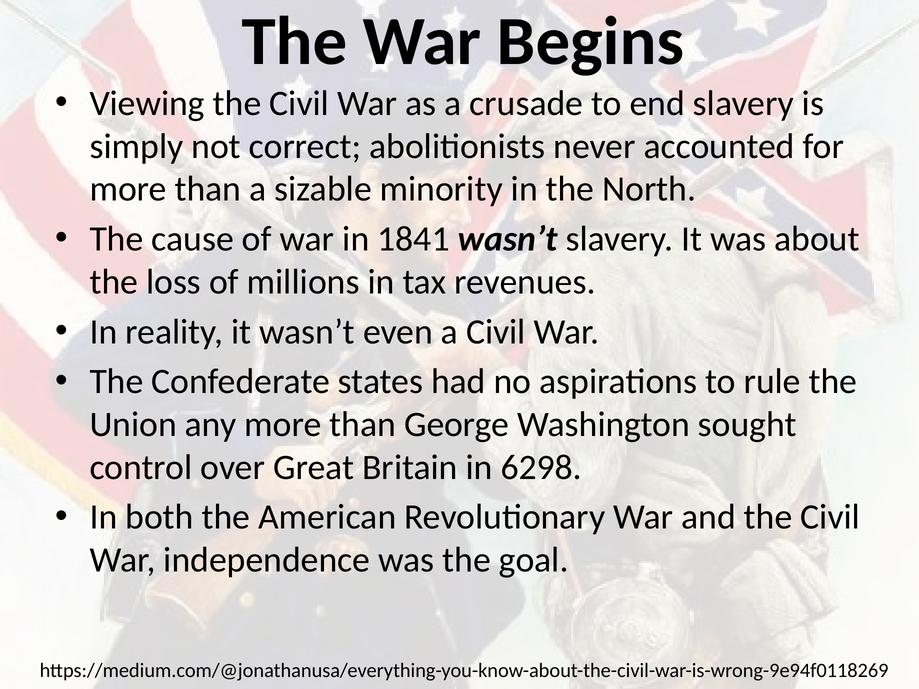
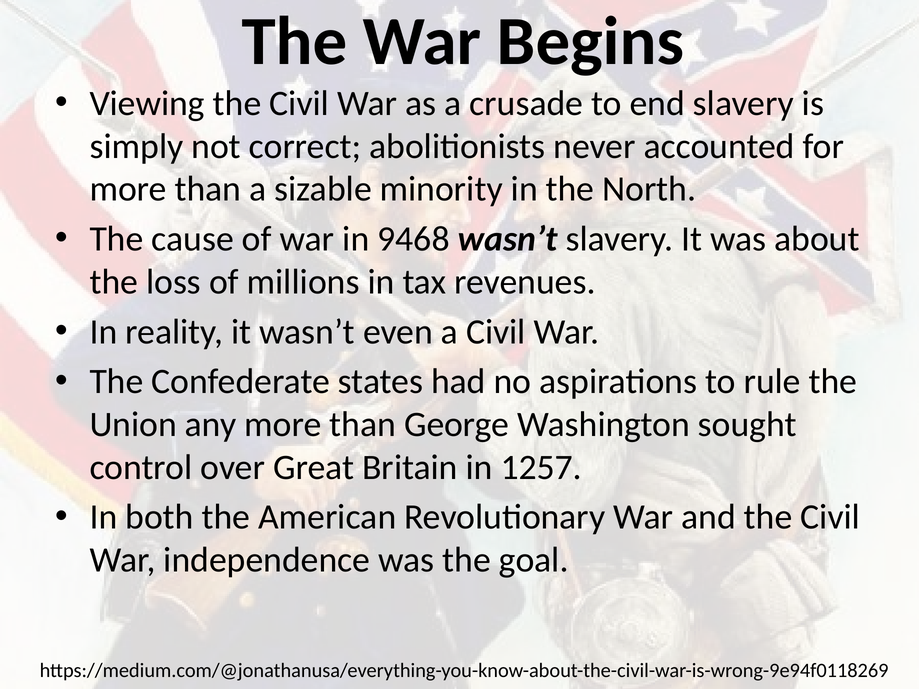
1841: 1841 -> 9468
6298: 6298 -> 1257
